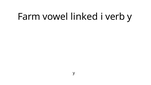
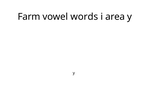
linked: linked -> words
verb: verb -> area
